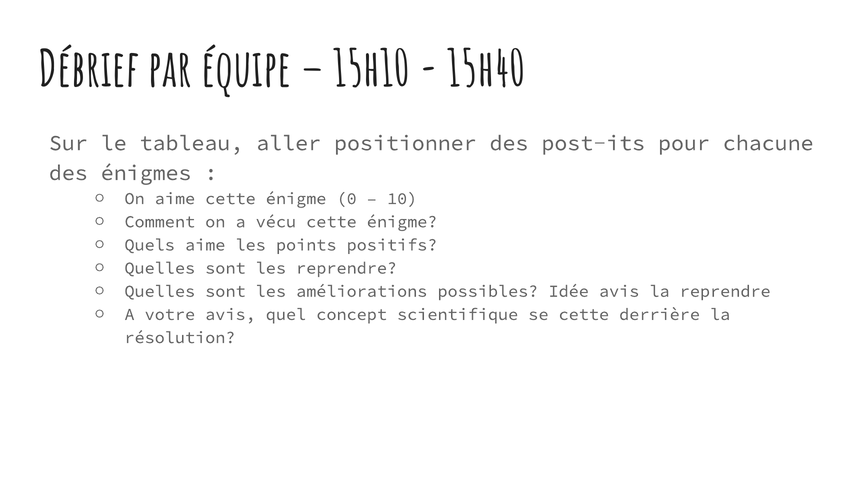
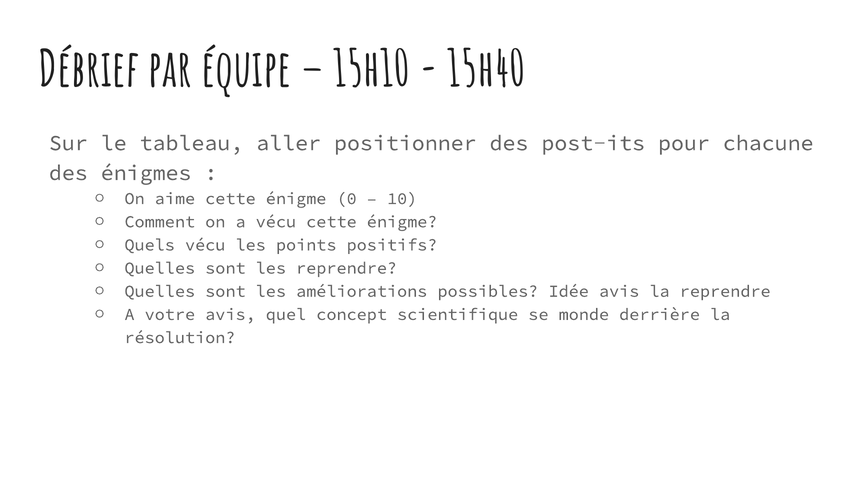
Quels aime: aime -> vécu
se cette: cette -> monde
